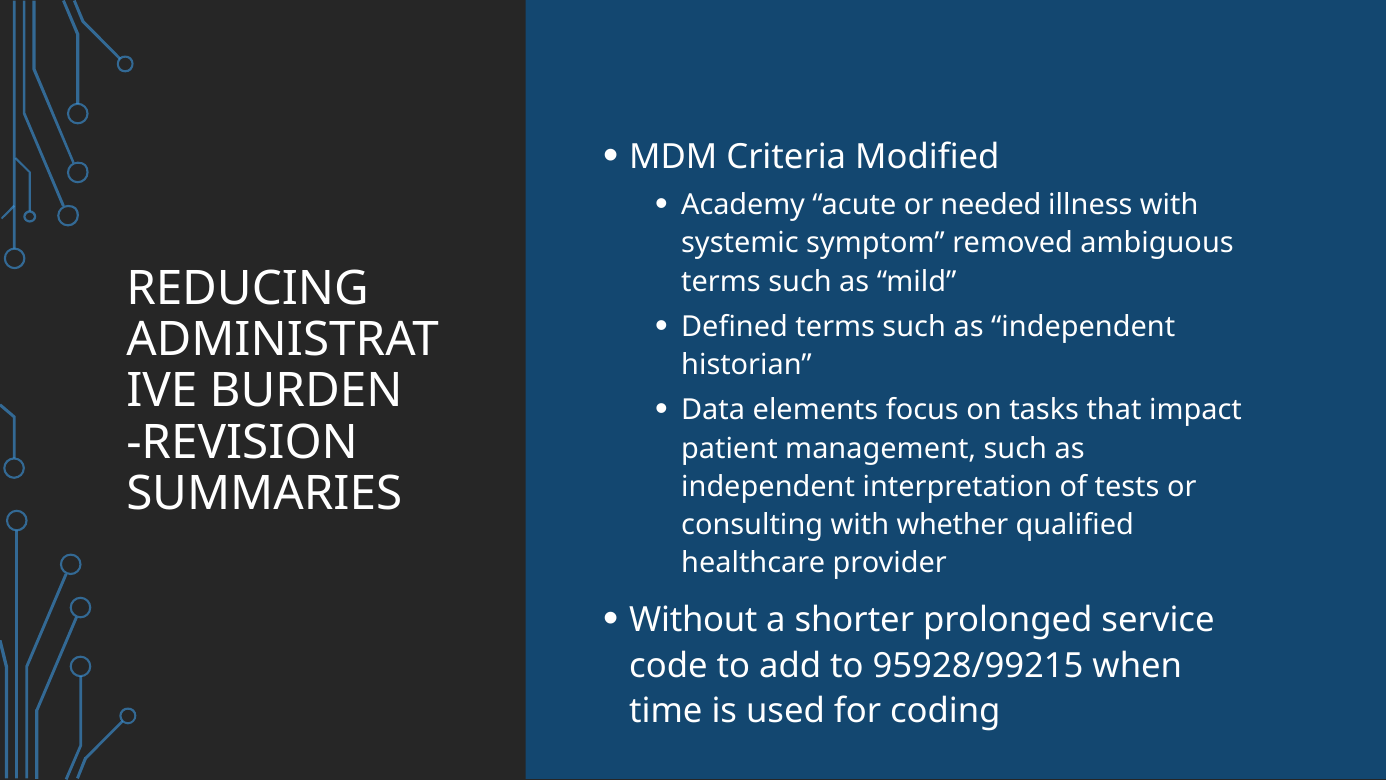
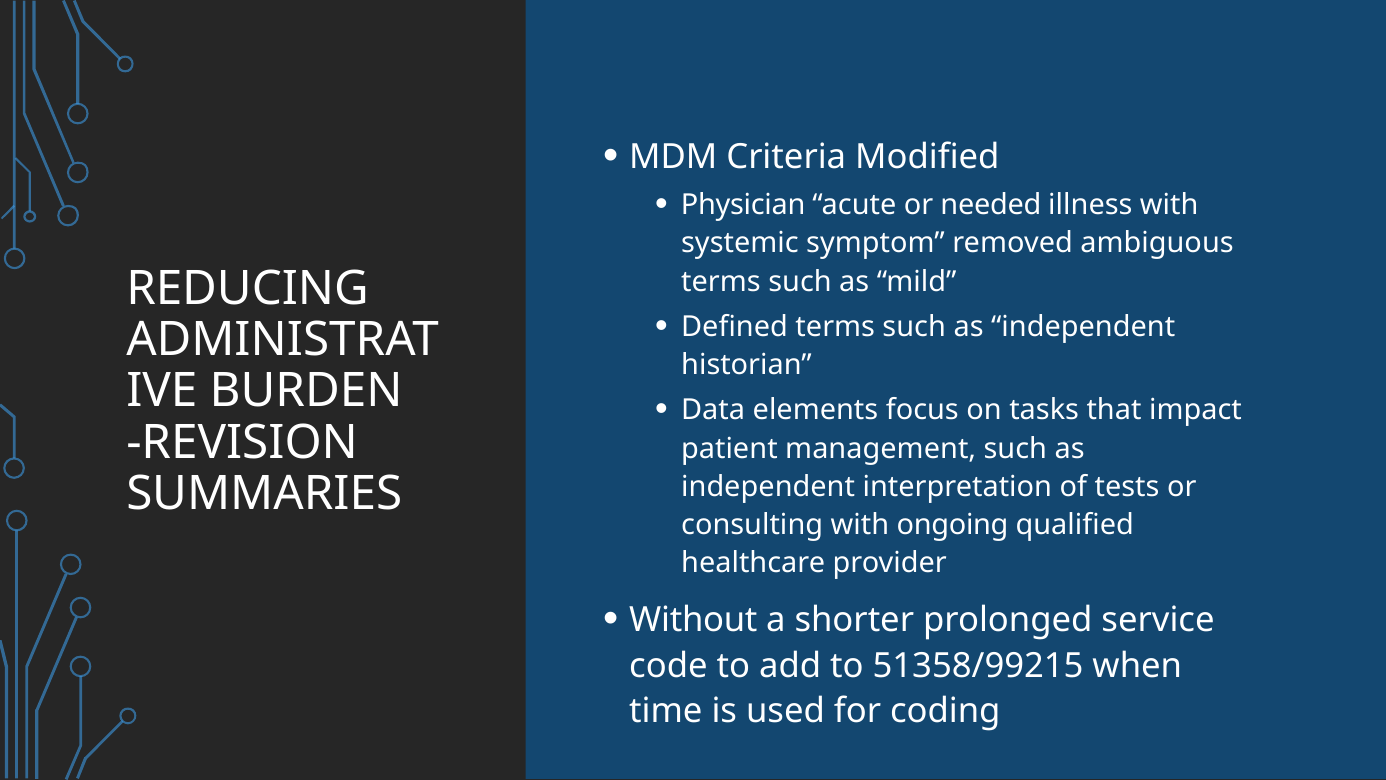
Academy: Academy -> Physician
whether: whether -> ongoing
95928/99215: 95928/99215 -> 51358/99215
